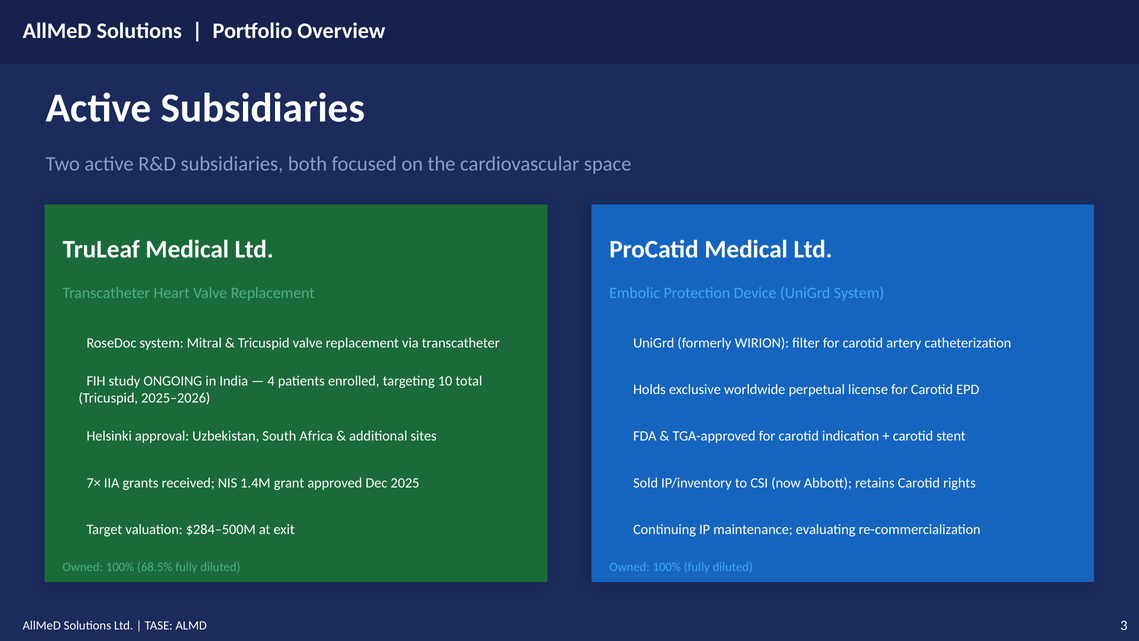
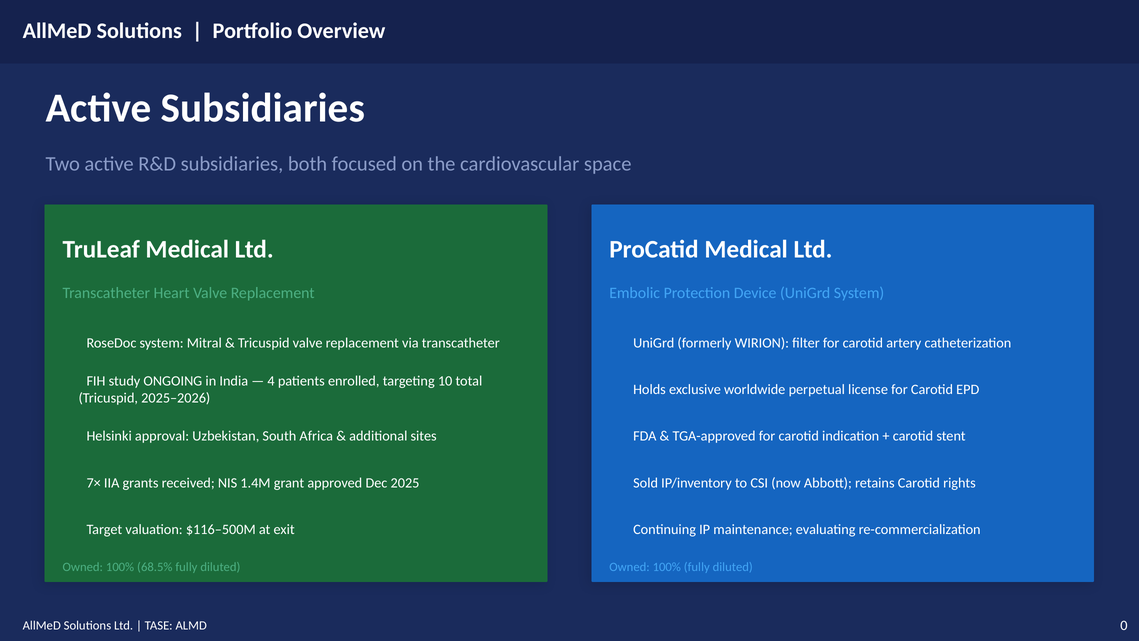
$284–500M: $284–500M -> $116–500M
3: 3 -> 0
